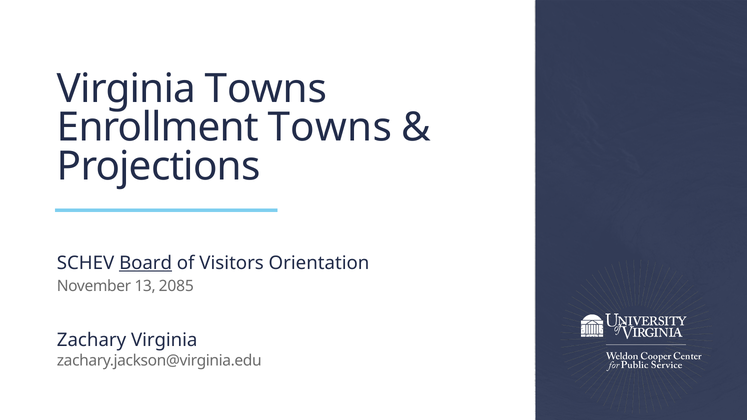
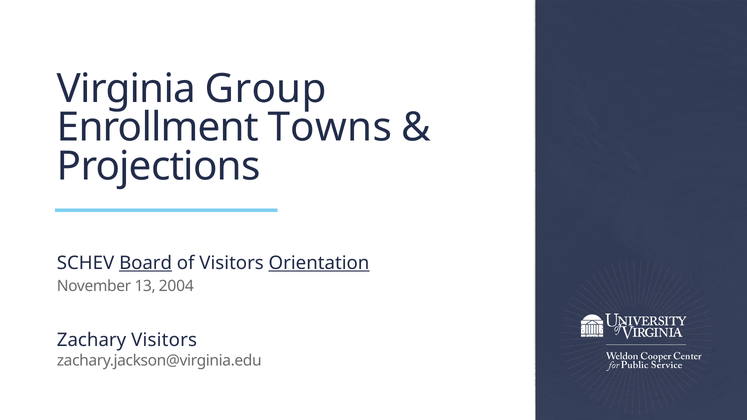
Virginia Towns: Towns -> Group
Orientation underline: none -> present
2085: 2085 -> 2004
Zachary Virginia: Virginia -> Visitors
